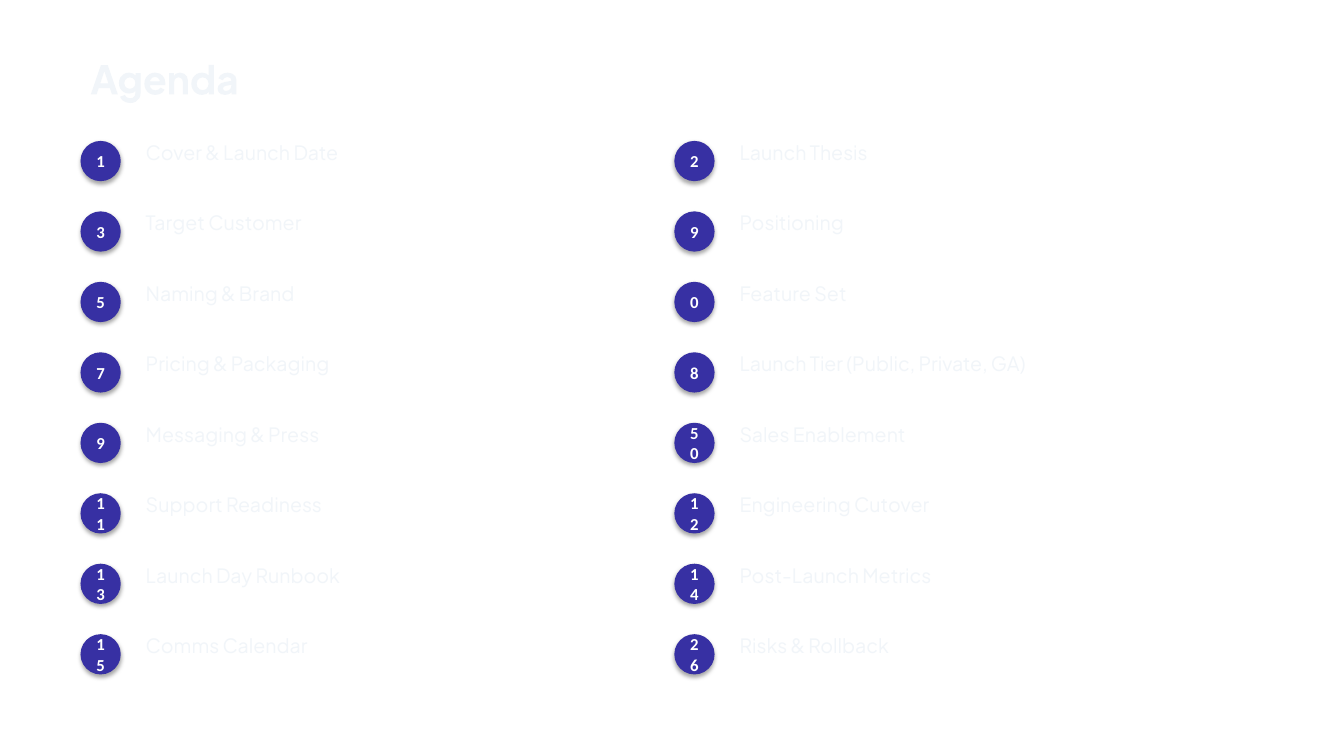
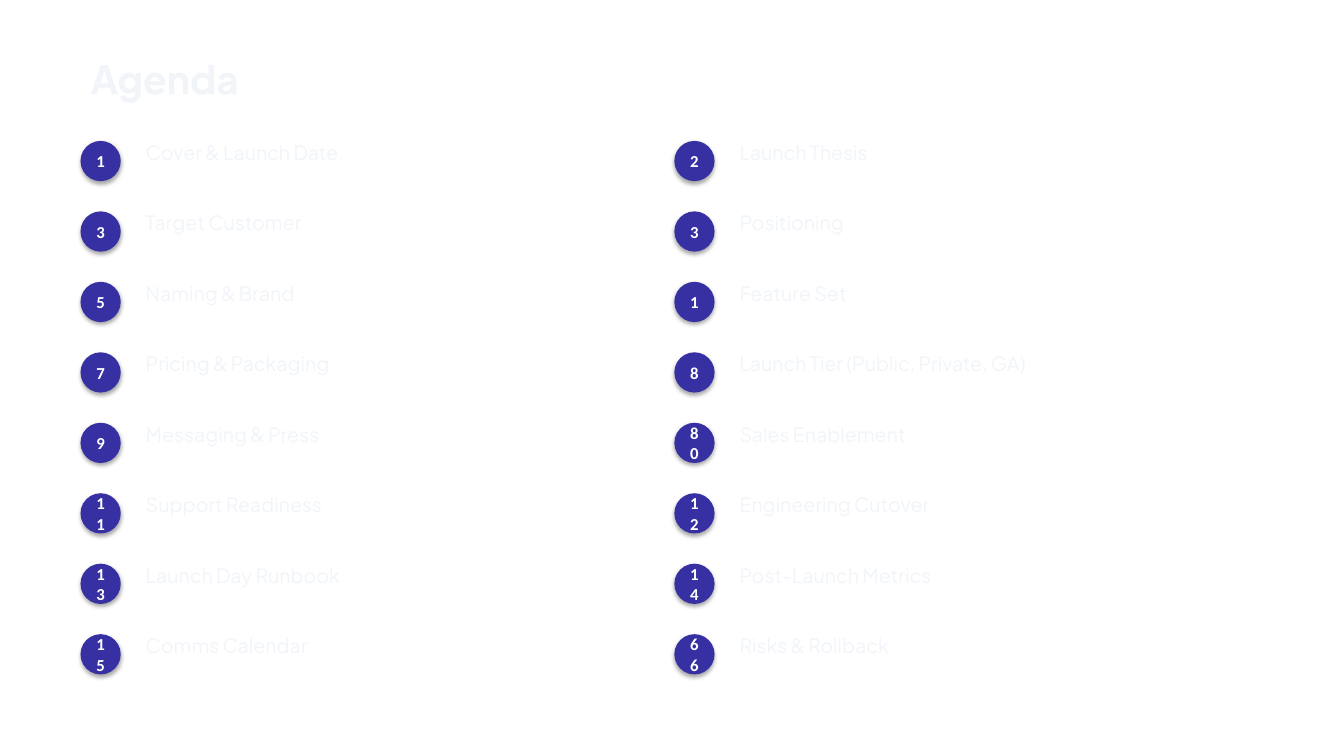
Customer 9: 9 -> 3
Brand 0: 0 -> 1
Press 5: 5 -> 8
Calendar 2: 2 -> 6
